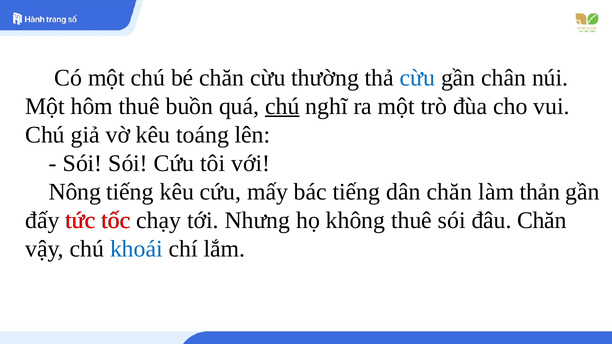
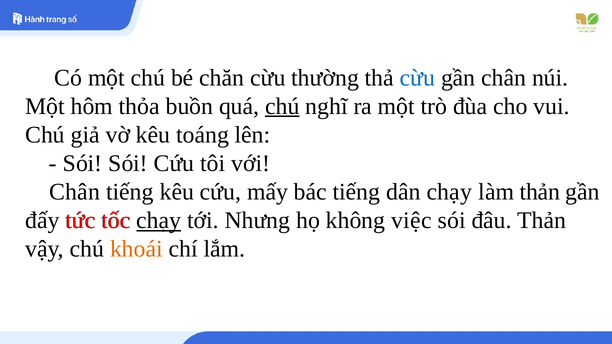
hôm thuê: thuê -> thỏa
Nông at (75, 192): Nông -> Chân
dân chăn: chăn -> chạy
chạy at (159, 221) underline: none -> present
không thuê: thuê -> việc
đâu Chăn: Chăn -> Thản
khoái colour: blue -> orange
